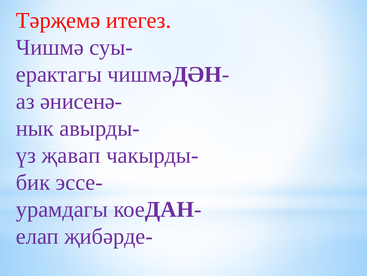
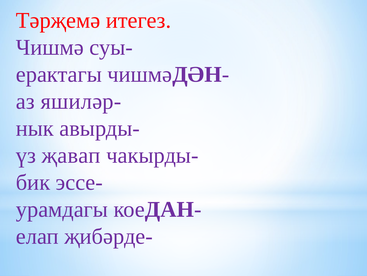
әнисенә-: әнисенә- -> яшиләр-
